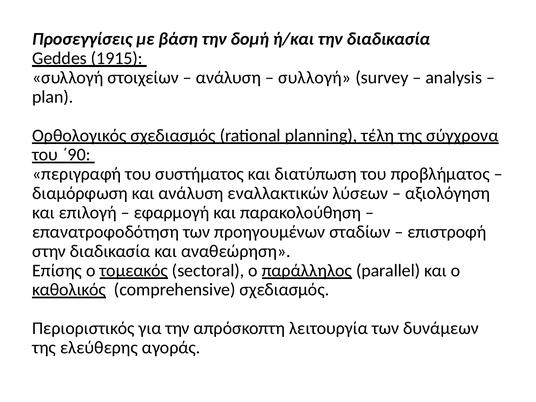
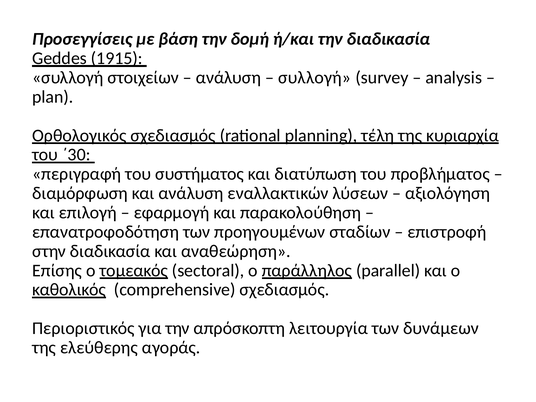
σύγχρονα: σύγχρονα -> κυριαρχία
΄90: ΄90 -> ΄30
